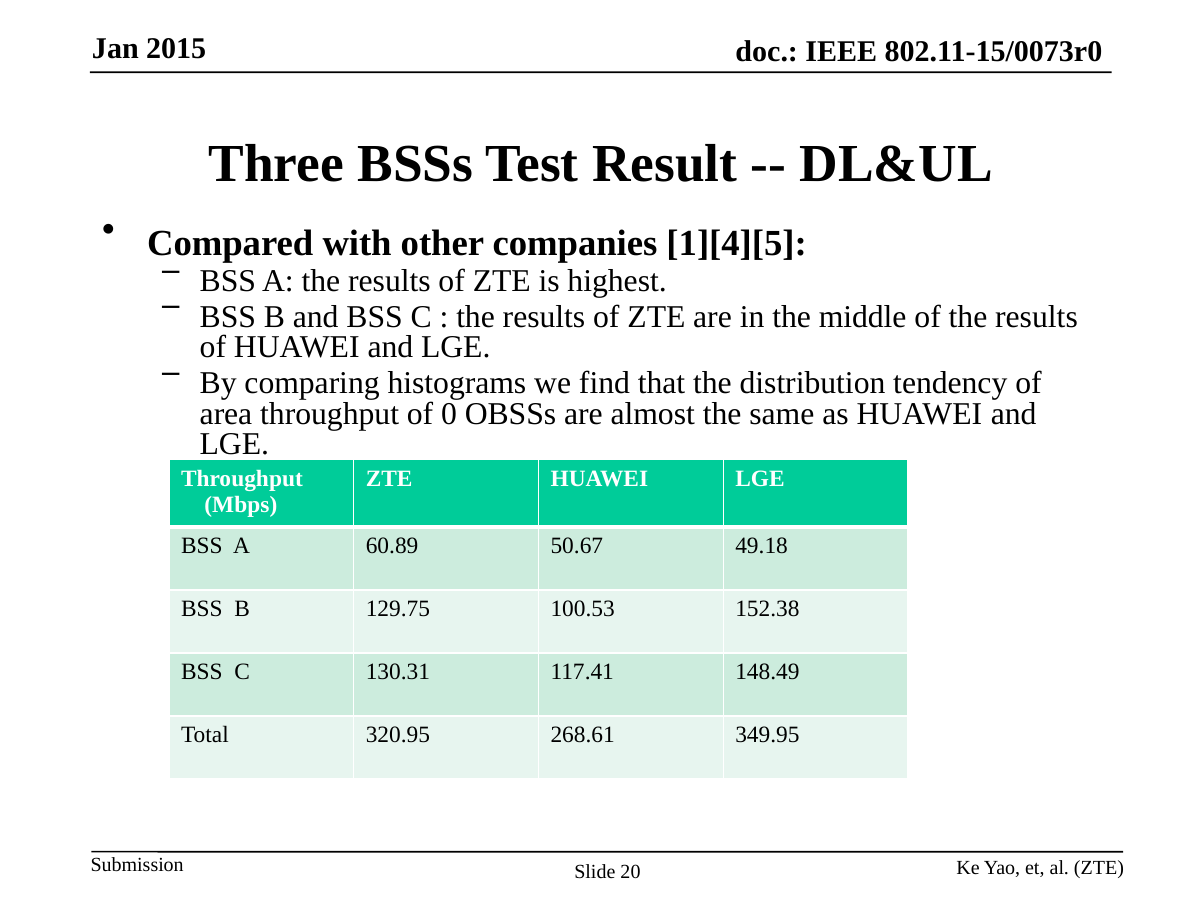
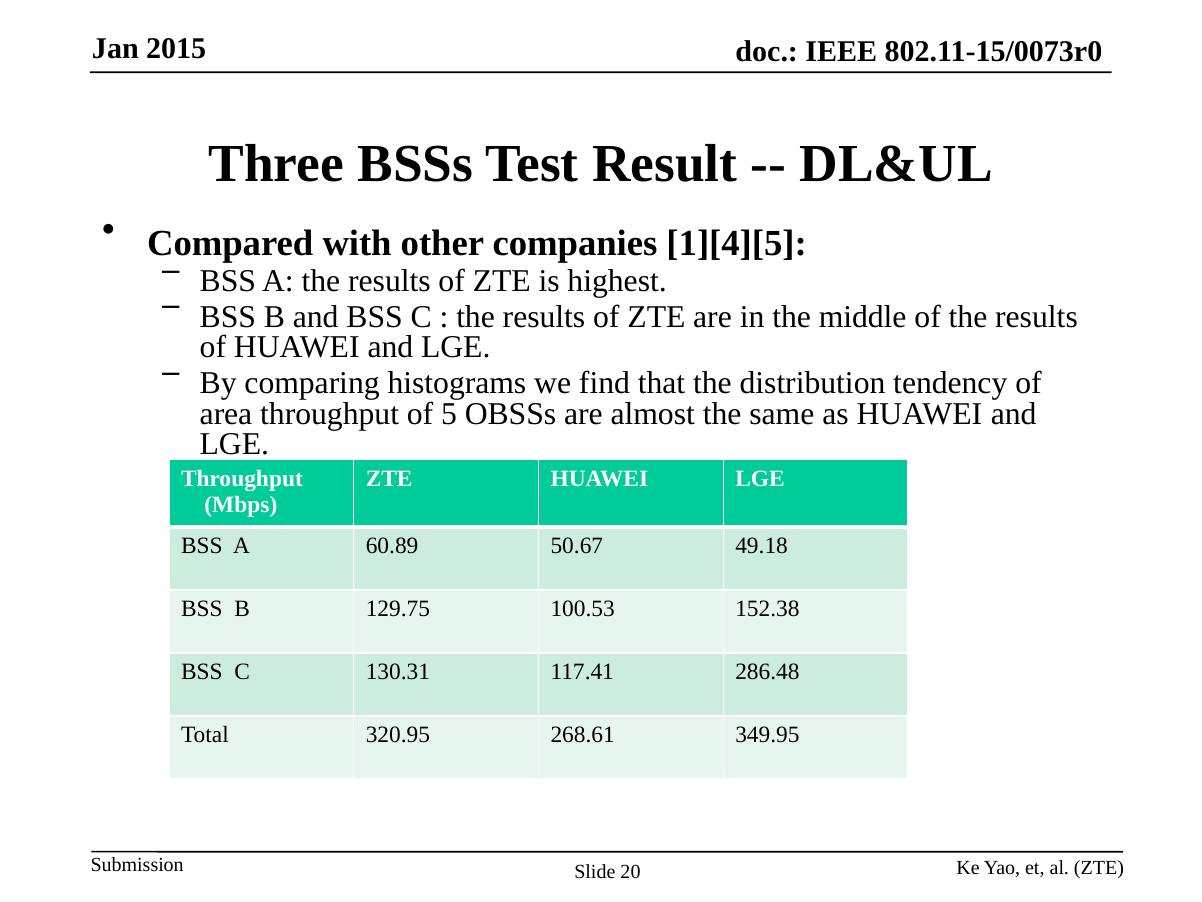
0: 0 -> 5
148.49: 148.49 -> 286.48
